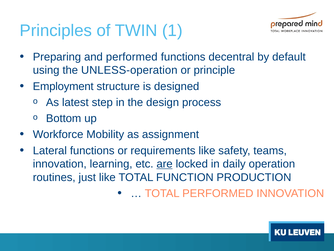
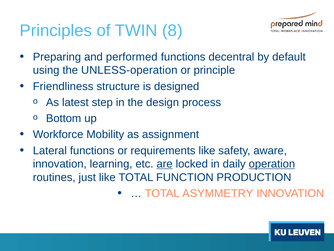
1: 1 -> 8
Employment: Employment -> Friendliness
teams: teams -> aware
operation underline: none -> present
TOTAL PERFORMED: PERFORMED -> ASYMMETRY
